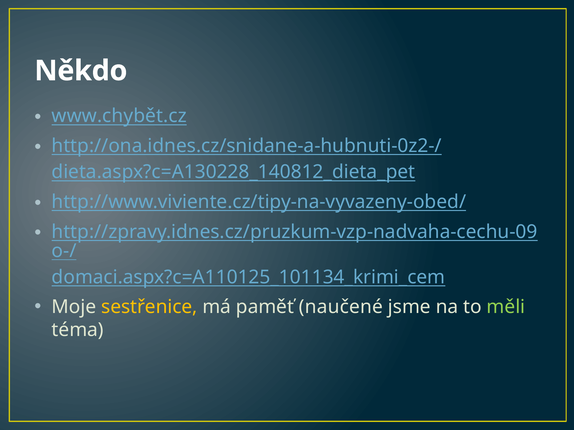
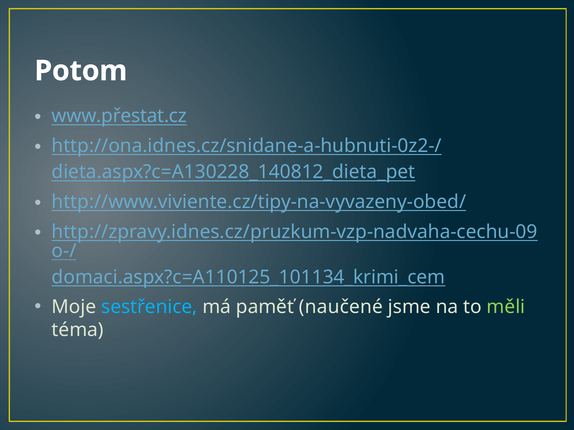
Někdo: Někdo -> Potom
www.chybět.cz: www.chybět.cz -> www.přestat.cz
sestřenice colour: yellow -> light blue
